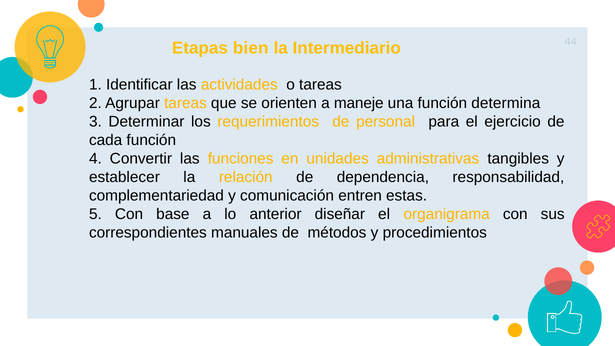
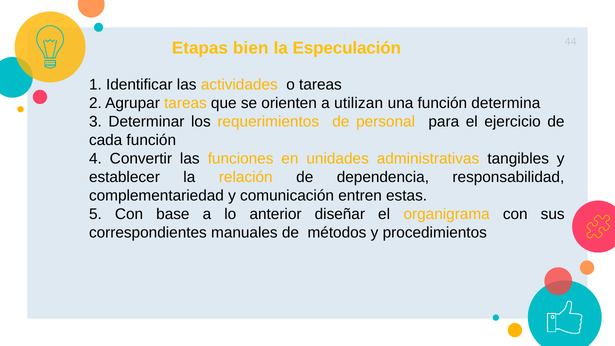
Intermediario: Intermediario -> Especulación
maneje: maneje -> utilizan
